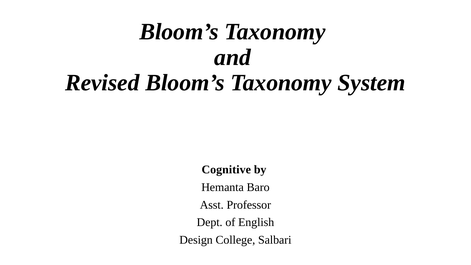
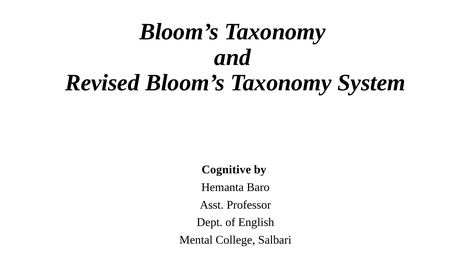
Design: Design -> Mental
